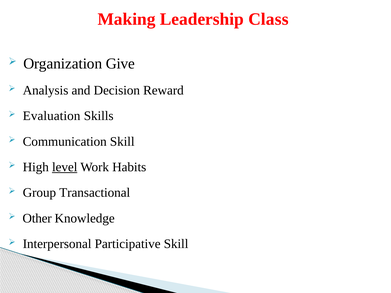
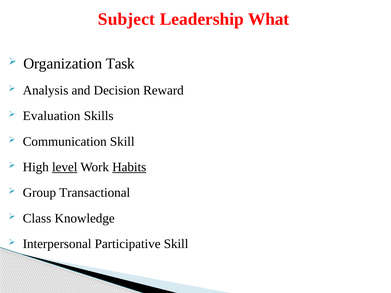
Making: Making -> Subject
Class: Class -> What
Give: Give -> Task
Habits underline: none -> present
Other: Other -> Class
